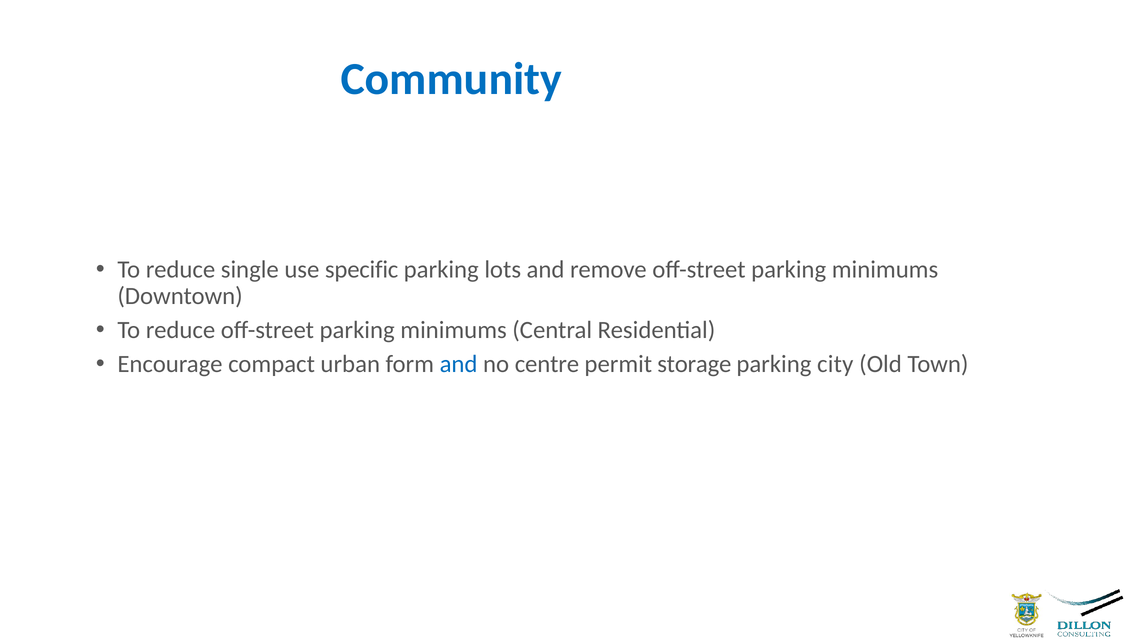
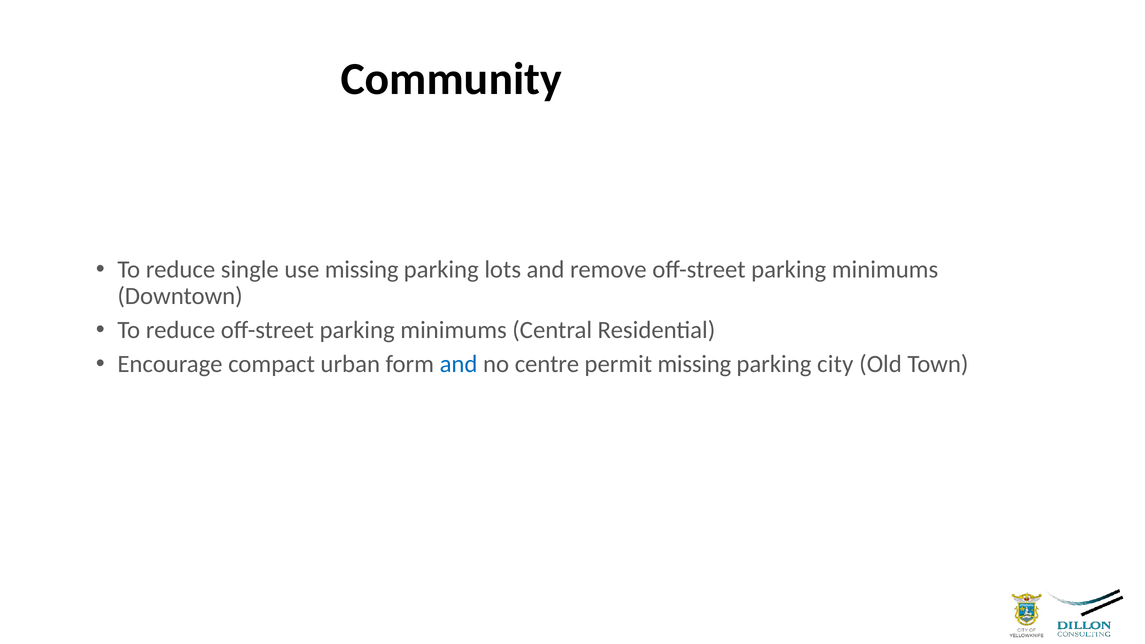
Community colour: blue -> black
use specific: specific -> missing
permit storage: storage -> missing
